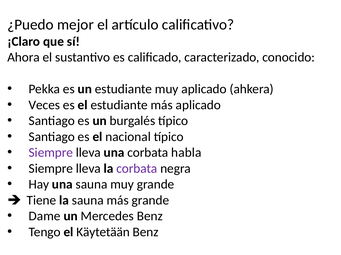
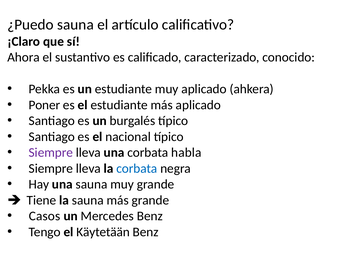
¿Puedo mejor: mejor -> sauna
Veces: Veces -> Poner
corbata at (137, 169) colour: purple -> blue
Dame: Dame -> Casos
